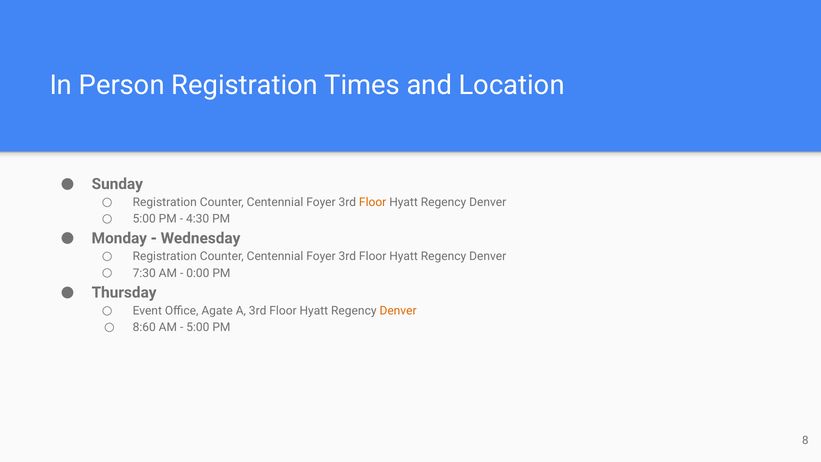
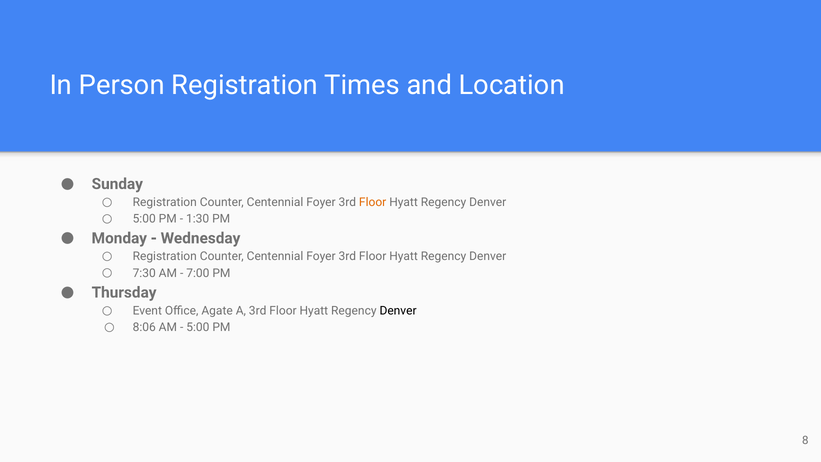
4:30: 4:30 -> 1:30
0:00: 0:00 -> 7:00
Denver at (398, 311) colour: orange -> black
8:60: 8:60 -> 8:06
